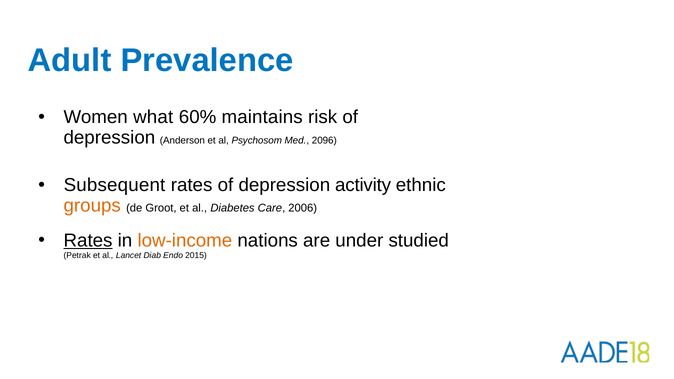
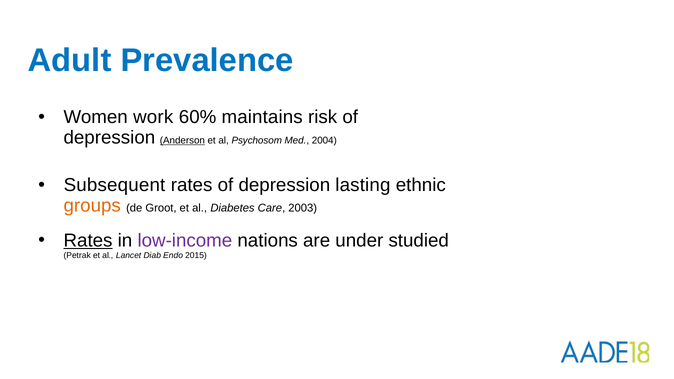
what: what -> work
Anderson underline: none -> present
2096: 2096 -> 2004
activity: activity -> lasting
2006: 2006 -> 2003
low-income colour: orange -> purple
